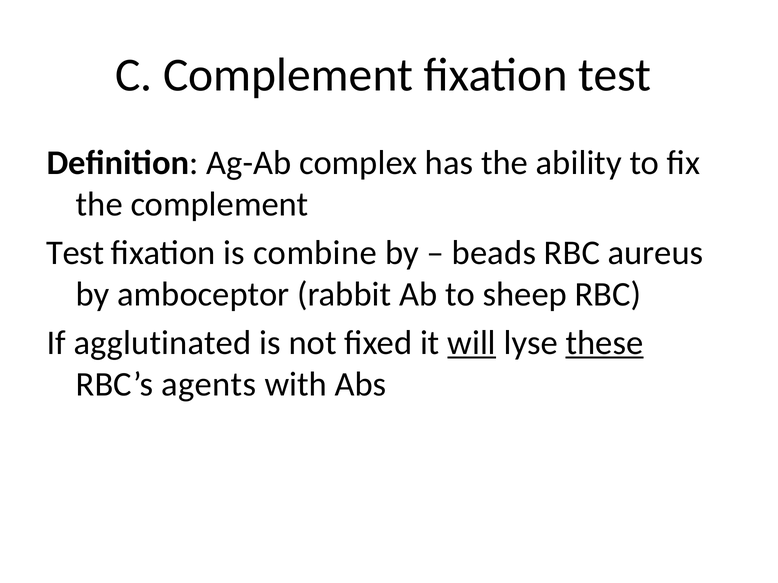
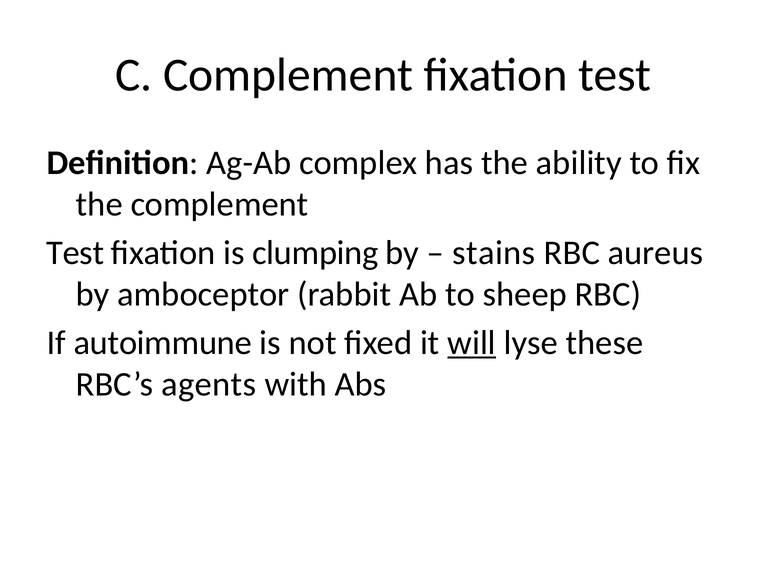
combine: combine -> clumping
beads: beads -> stains
agglutinated: agglutinated -> autoimmune
these underline: present -> none
